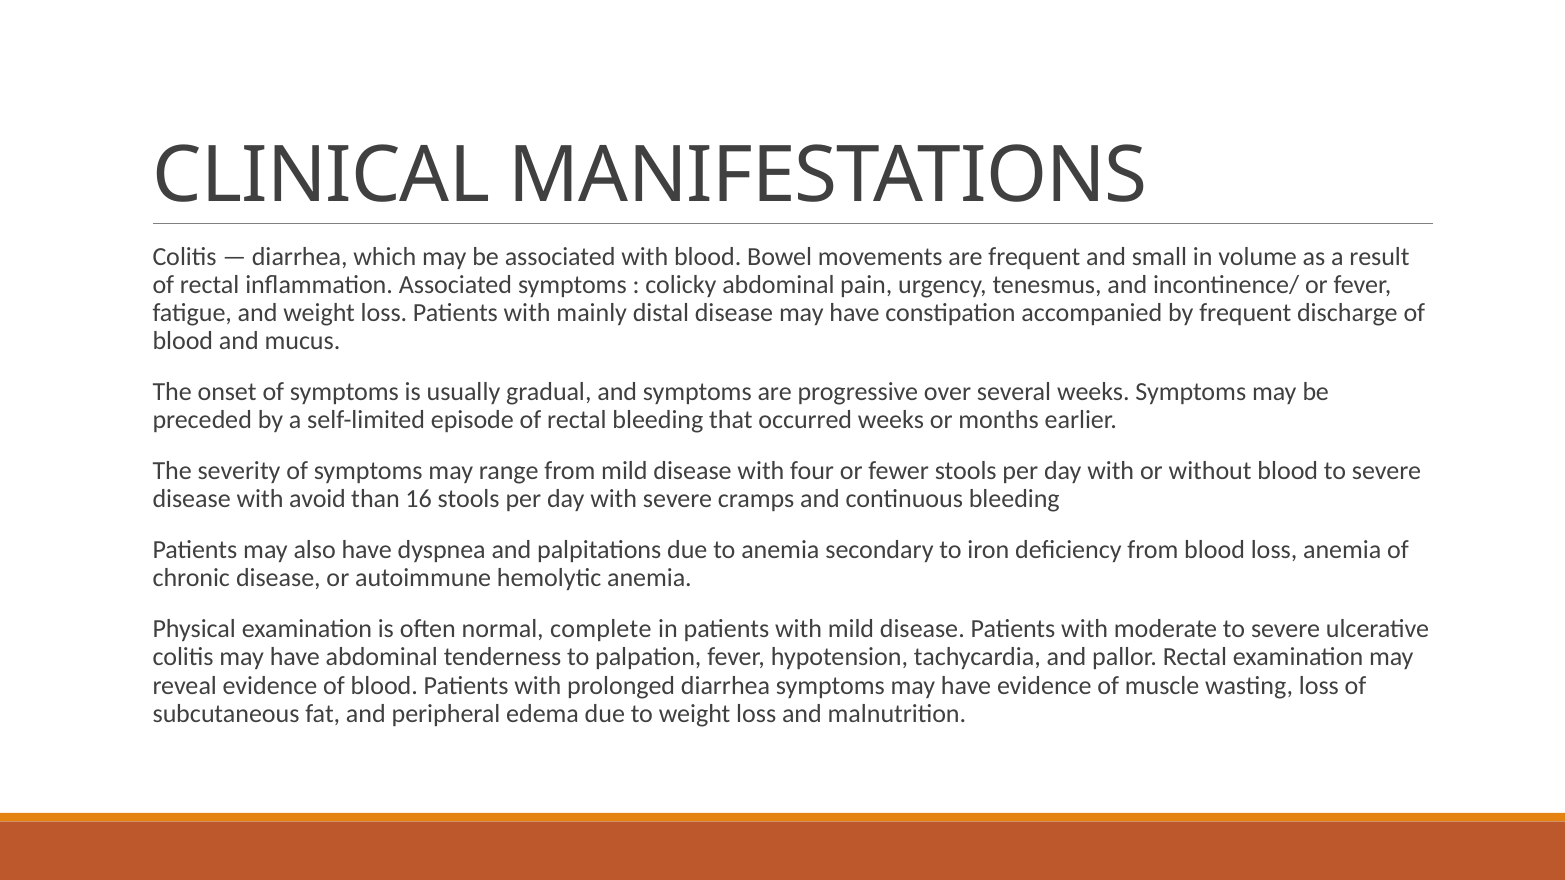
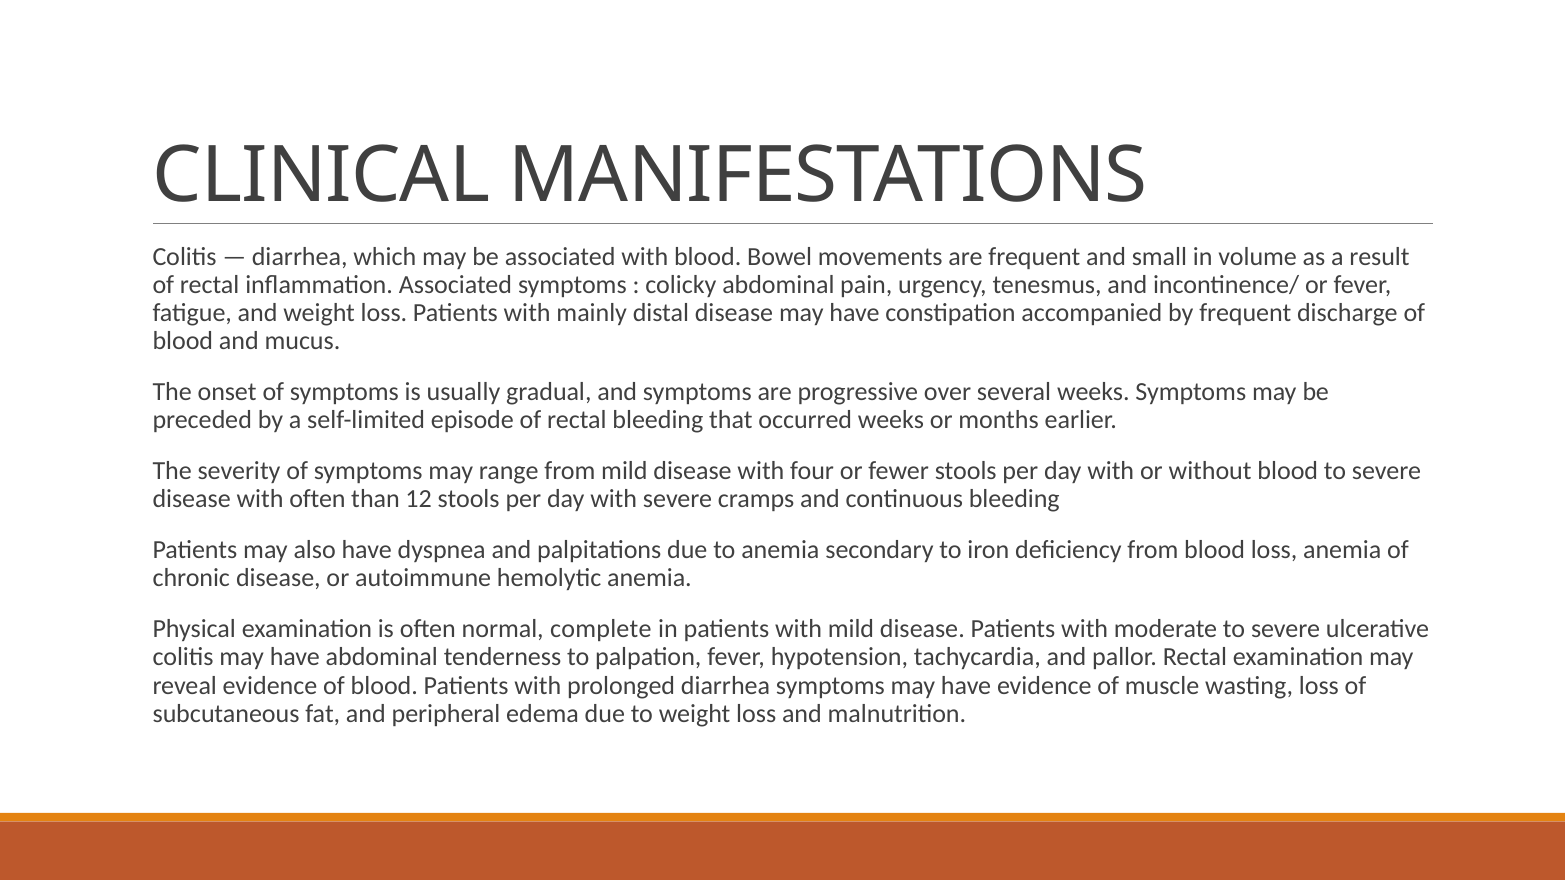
with avoid: avoid -> often
16: 16 -> 12
